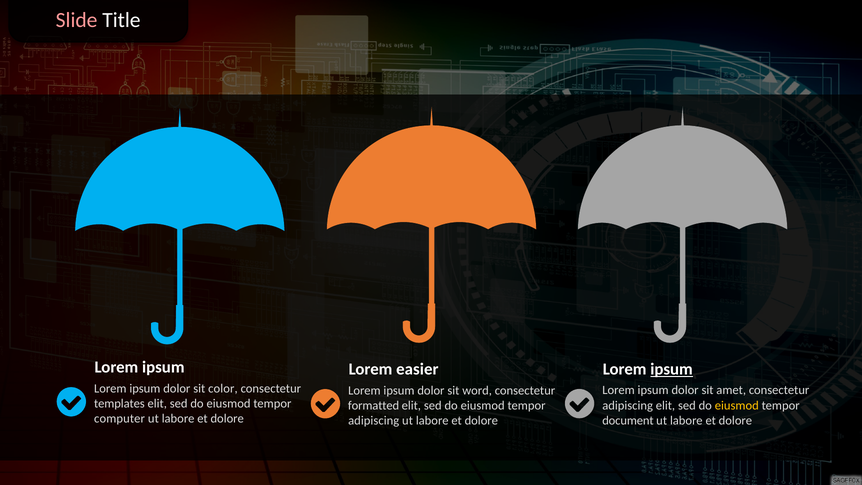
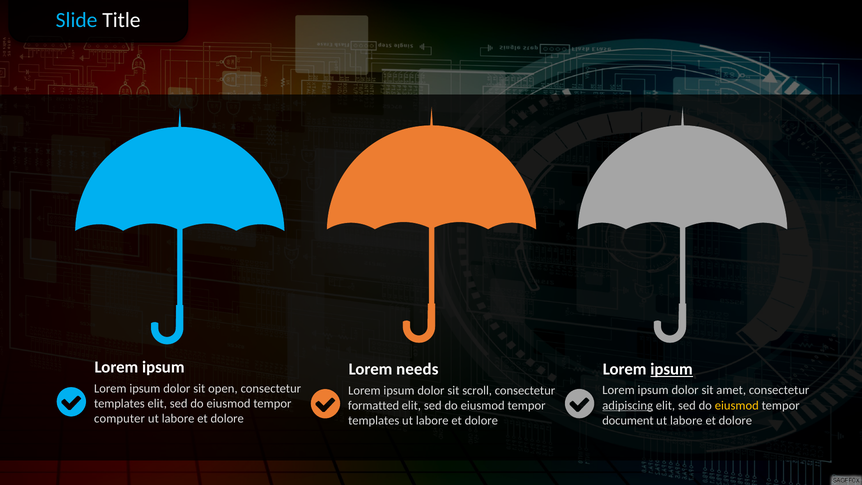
Slide colour: pink -> light blue
easier: easier -> needs
color: color -> open
word: word -> scroll
adipiscing at (628, 405) underline: none -> present
adipiscing at (374, 420): adipiscing -> templates
